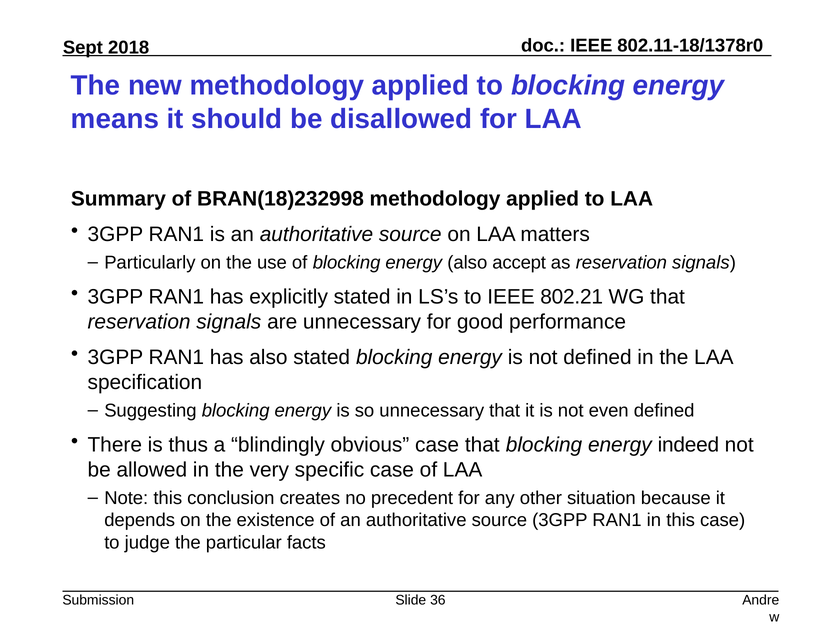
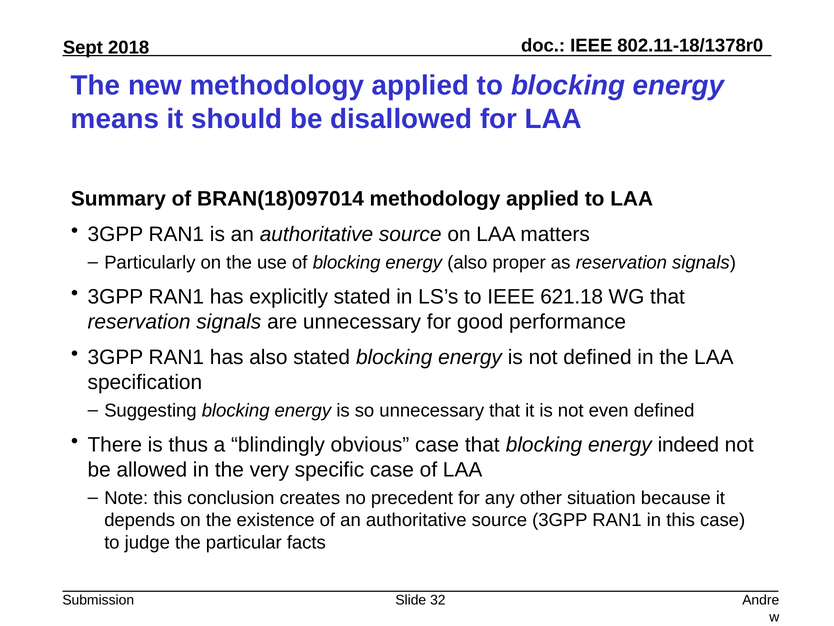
BRAN(18)232998: BRAN(18)232998 -> BRAN(18)097014
accept: accept -> proper
802.21: 802.21 -> 621.18
36: 36 -> 32
